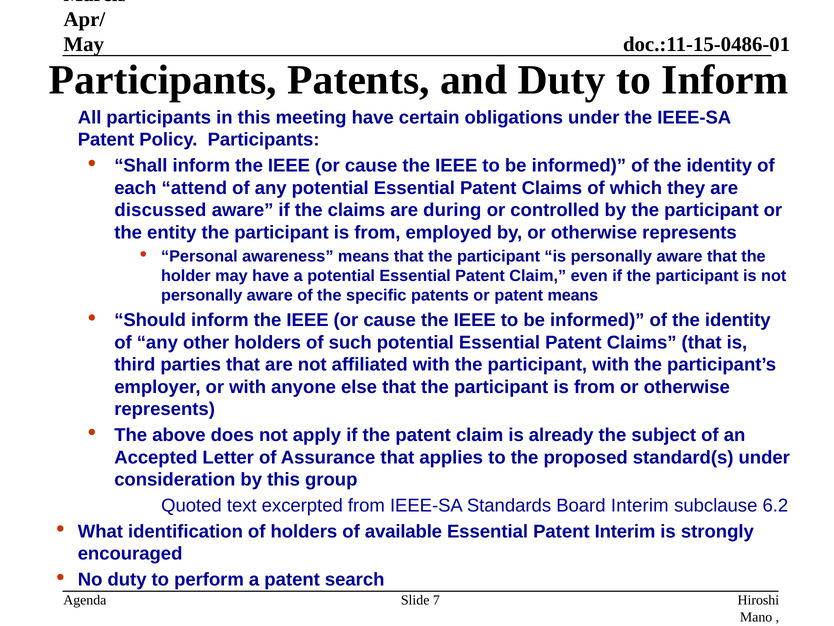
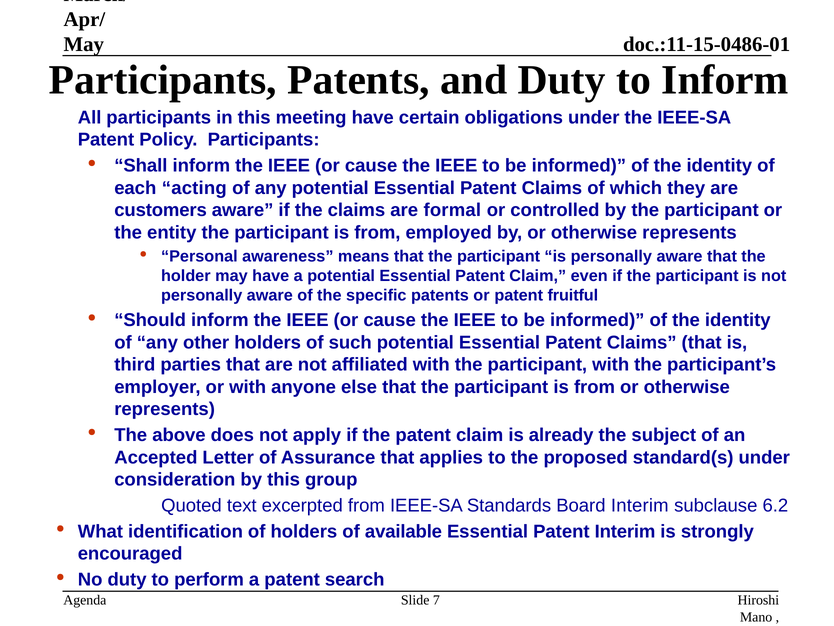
attend: attend -> acting
discussed: discussed -> customers
during: during -> formal
patent means: means -> fruitful
